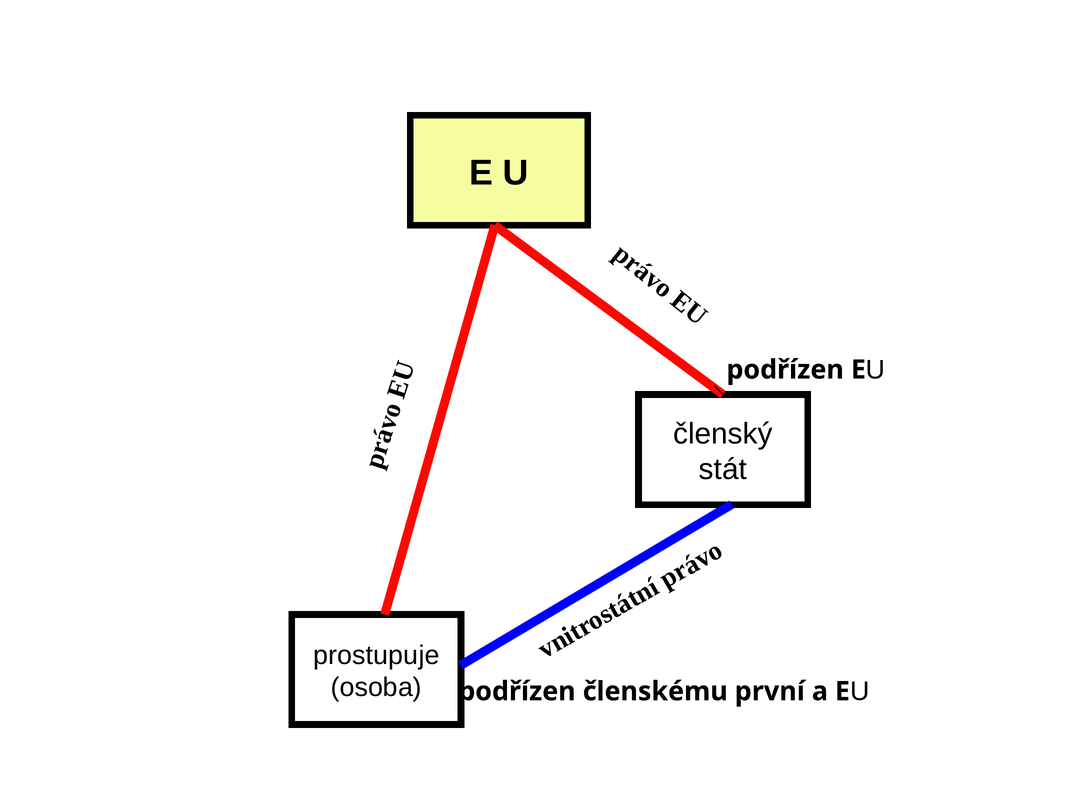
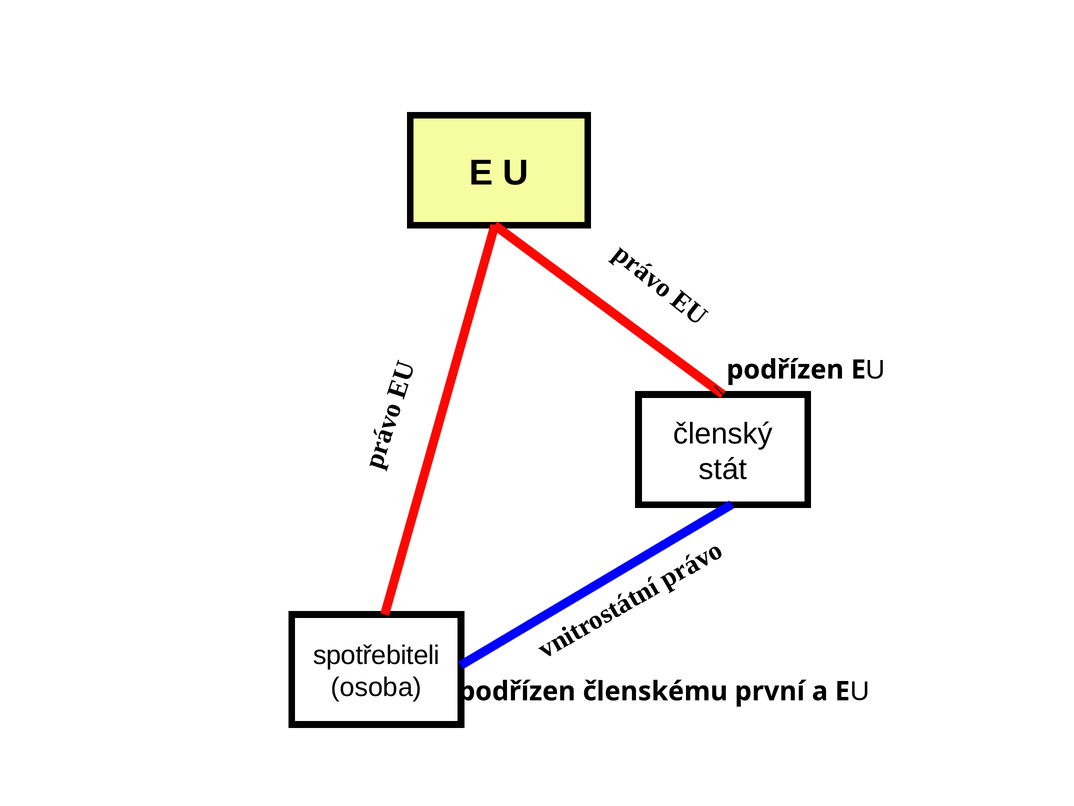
prostupuje: prostupuje -> spotřebiteli
